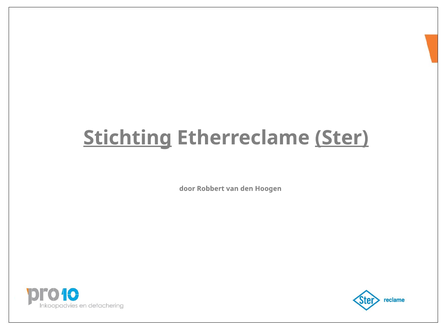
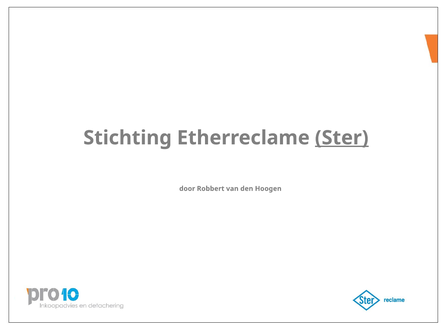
Stichting underline: present -> none
